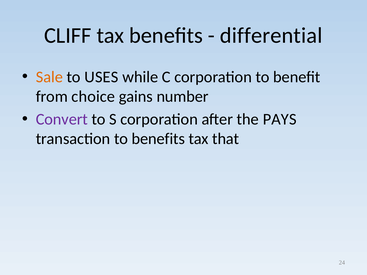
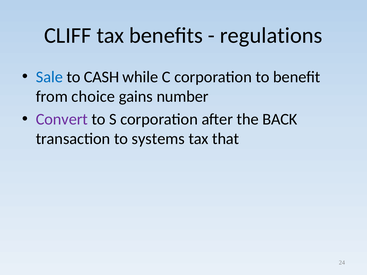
differential: differential -> regulations
Sale colour: orange -> blue
USES: USES -> CASH
PAYS: PAYS -> BACK
to benefits: benefits -> systems
